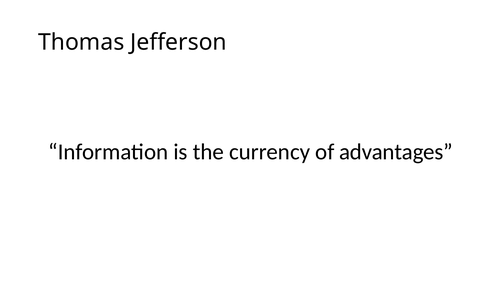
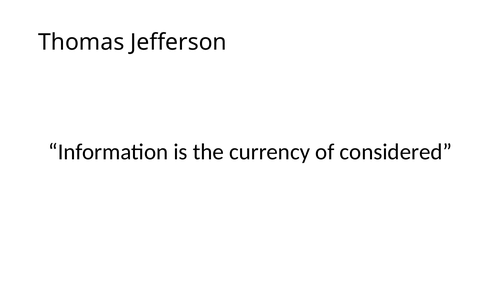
advantages: advantages -> considered
